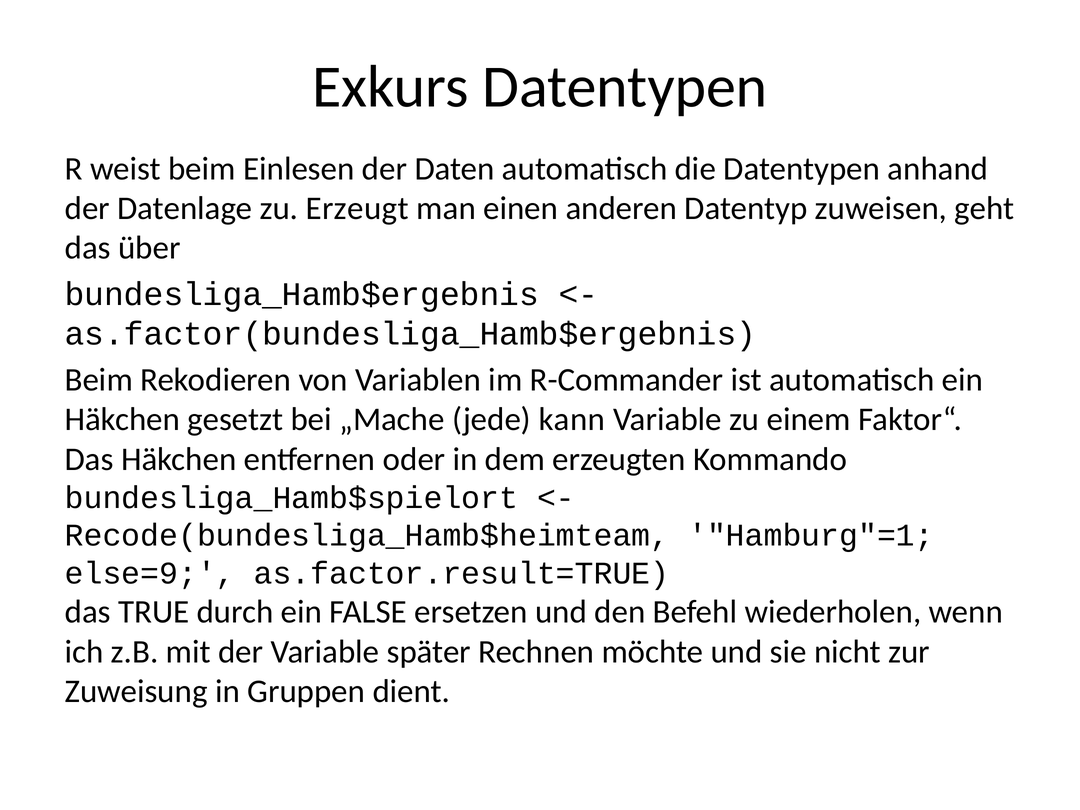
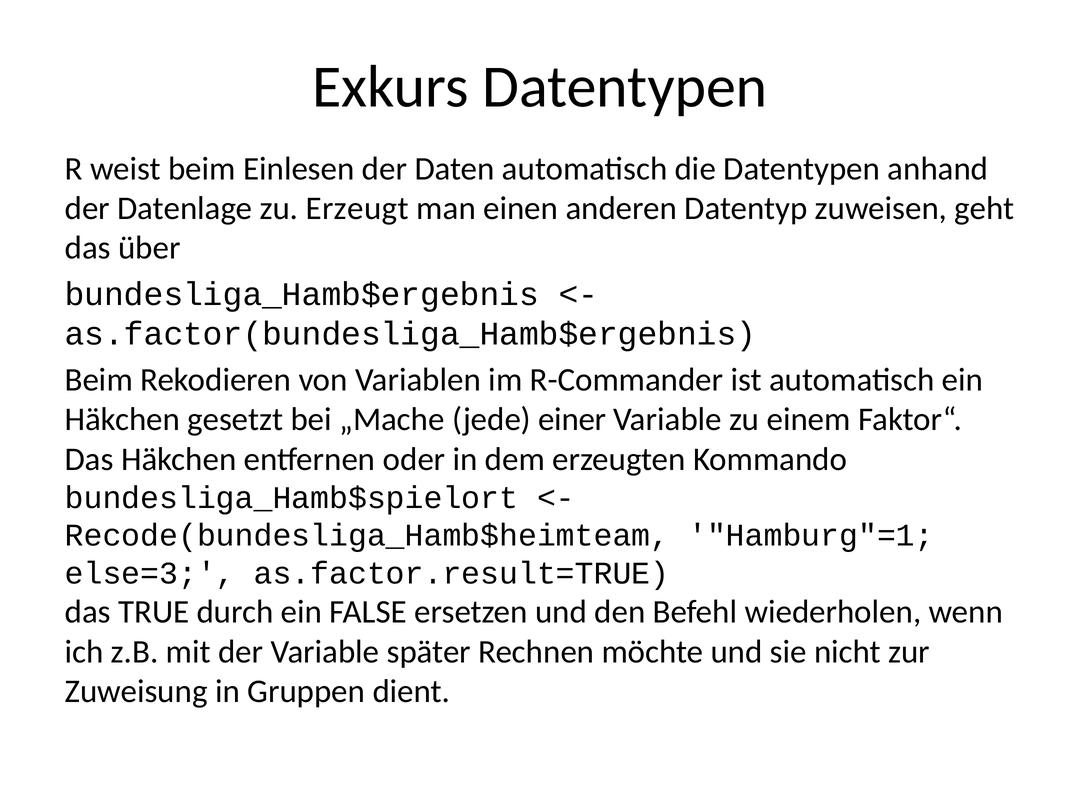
kann: kann -> einer
else=9: else=9 -> else=3
